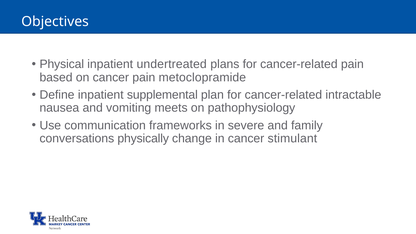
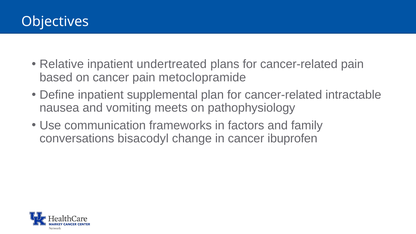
Physical: Physical -> Relative
severe: severe -> factors
physically: physically -> bisacodyl
stimulant: stimulant -> ibuprofen
